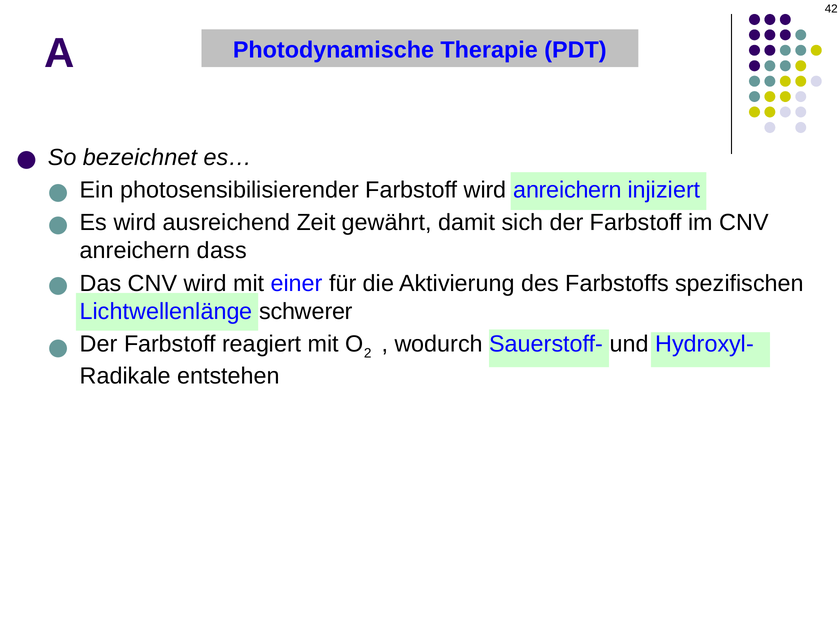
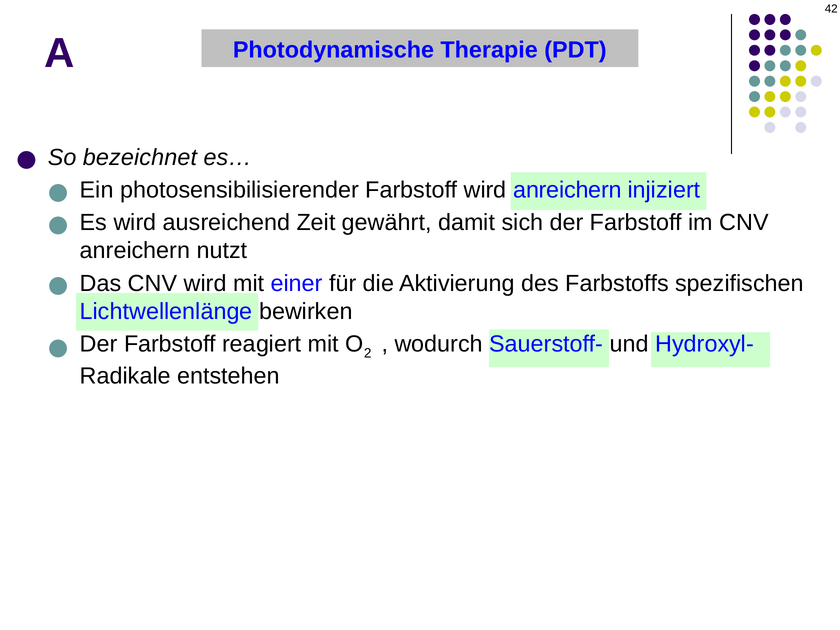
dass: dass -> nutzt
schwerer: schwerer -> bewirken
